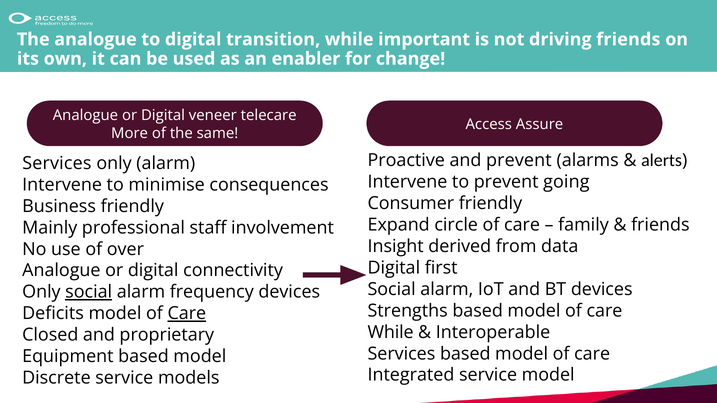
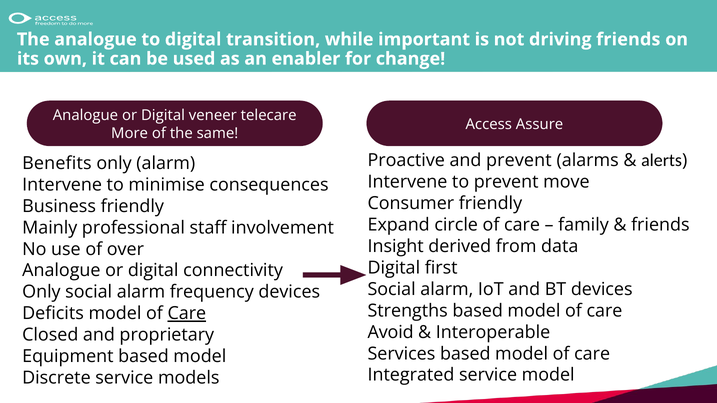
Services at (57, 163): Services -> Benefits
going: going -> move
social at (89, 292) underline: present -> none
While at (391, 332): While -> Avoid
